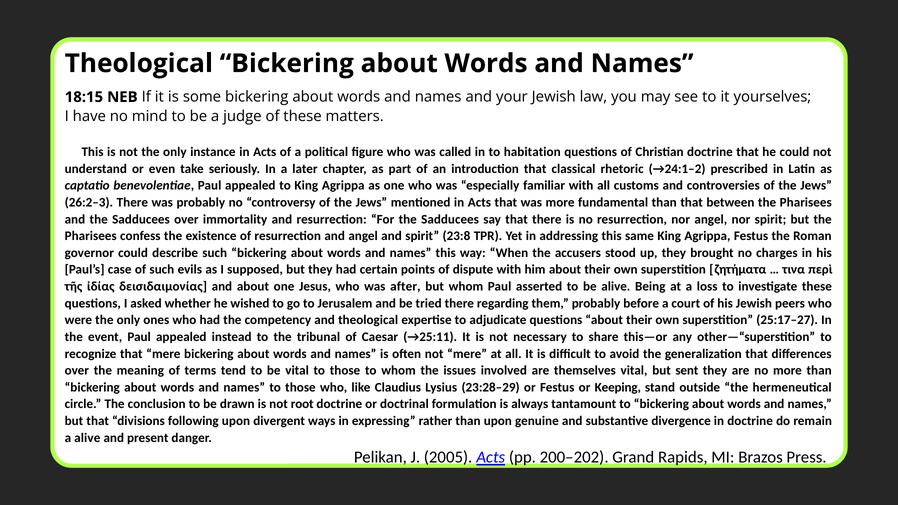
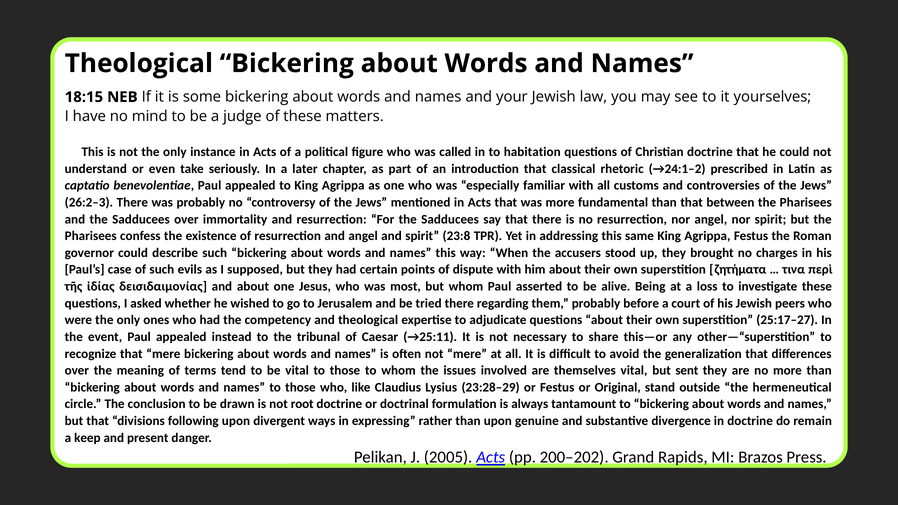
after: after -> most
Keeping: Keeping -> Original
a alive: alive -> keep
